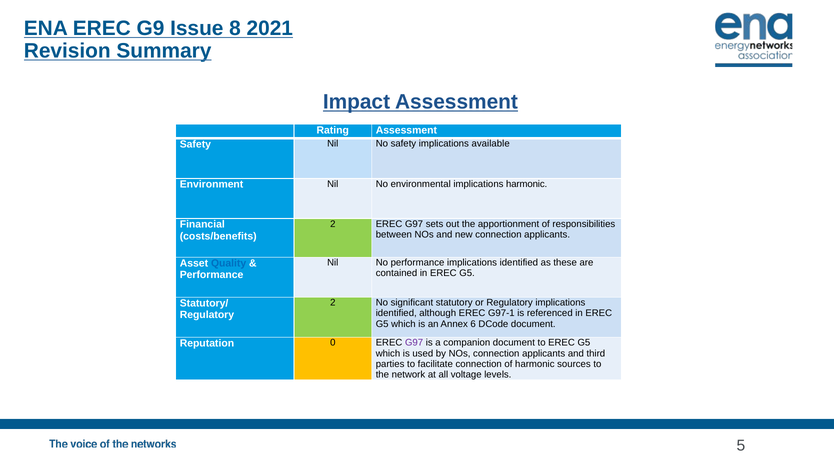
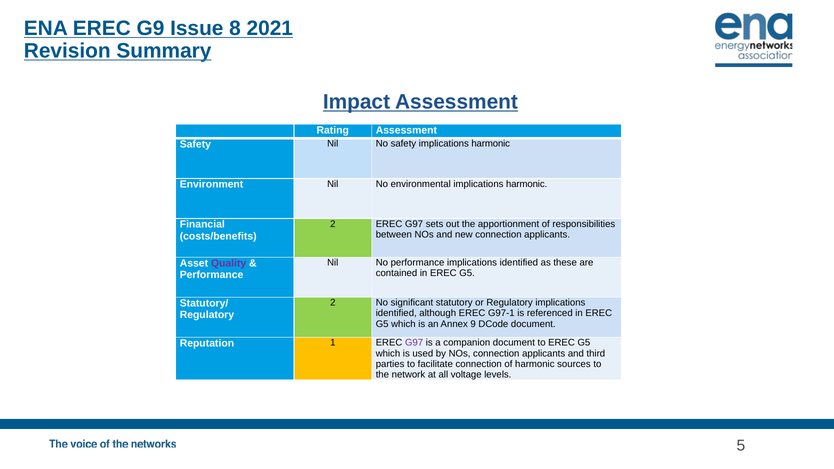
safety implications available: available -> harmonic
Quality colour: blue -> purple
6: 6 -> 9
0: 0 -> 1
